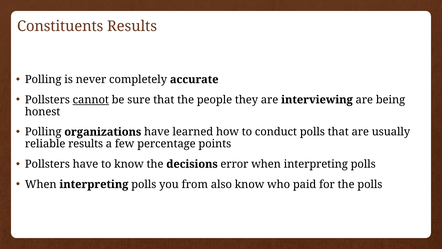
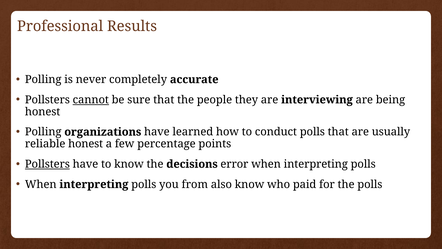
Constituents: Constituents -> Professional
reliable results: results -> honest
Pollsters at (47, 164) underline: none -> present
